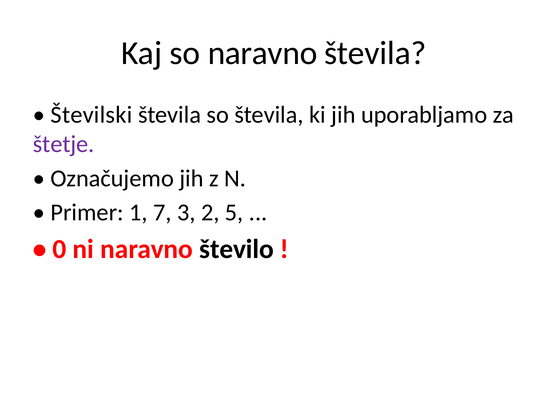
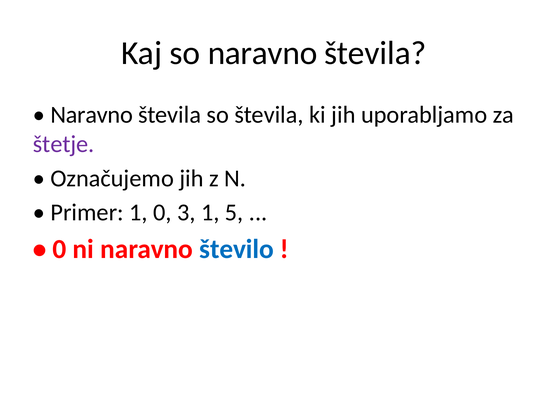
Številski at (91, 115): Številski -> Naravno
1 7: 7 -> 0
3 2: 2 -> 1
število colour: black -> blue
